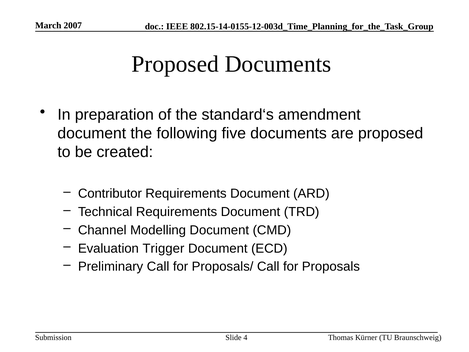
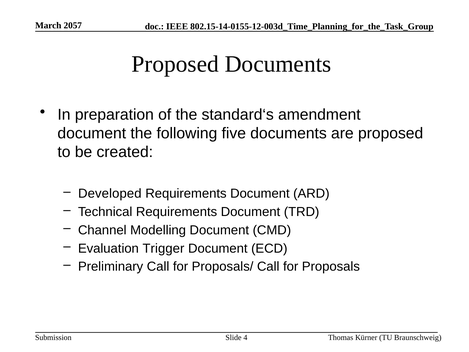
2007: 2007 -> 2057
Contributor: Contributor -> Developed
